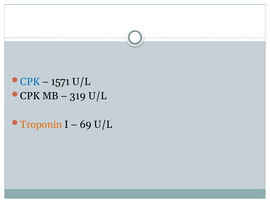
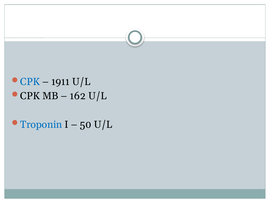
1571: 1571 -> 1911
319: 319 -> 162
Troponin colour: orange -> blue
69: 69 -> 50
